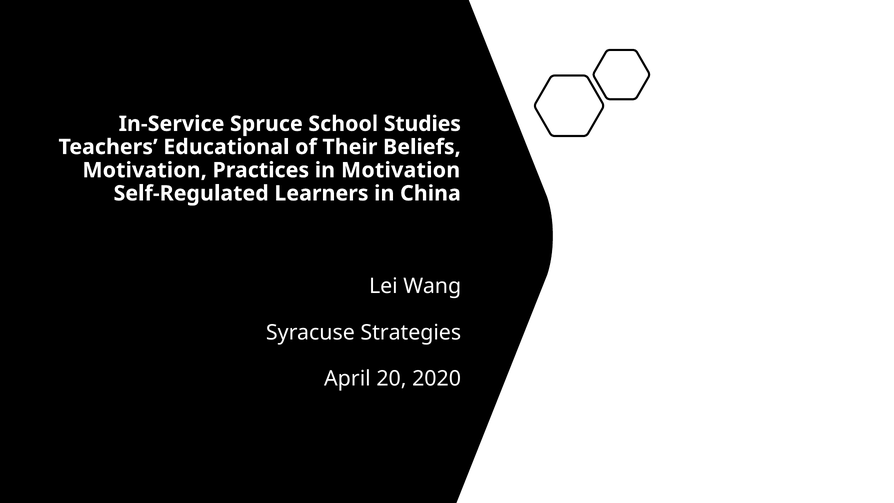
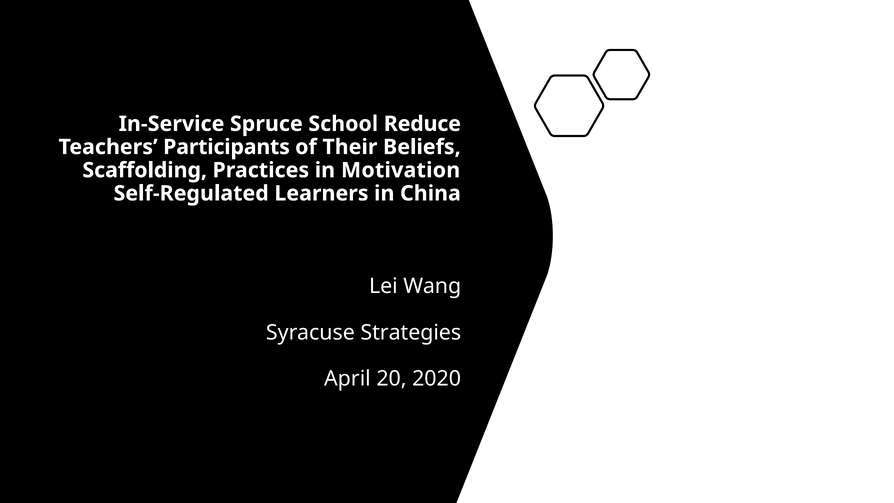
Studies: Studies -> Reduce
Educational: Educational -> Participants
Motivation at (145, 170): Motivation -> Scaffolding
